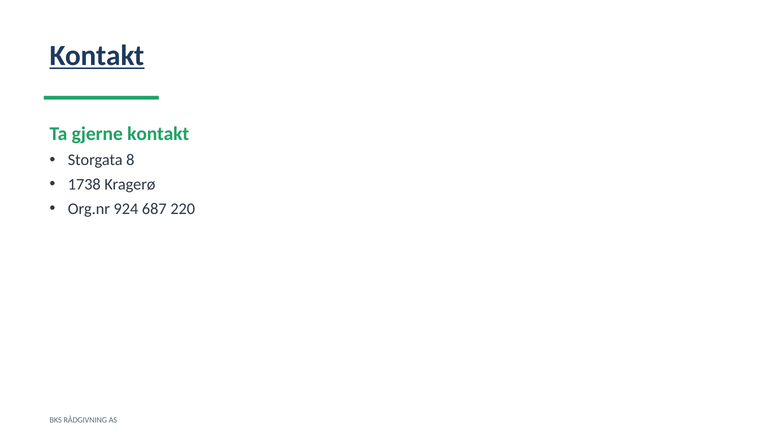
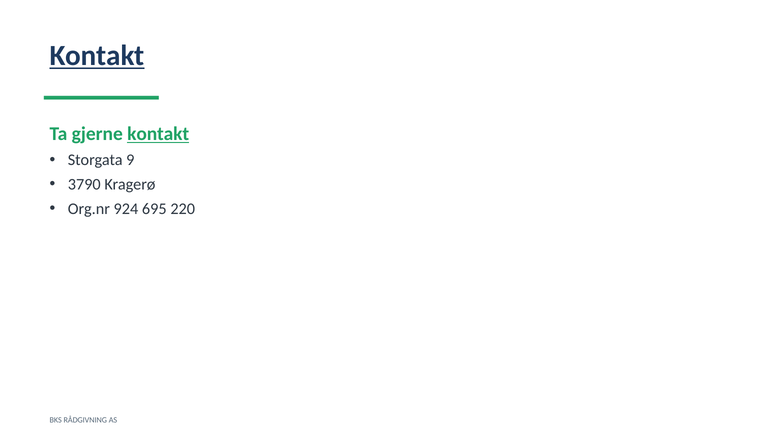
kontakt at (158, 134) underline: none -> present
8: 8 -> 9
1738: 1738 -> 3790
687: 687 -> 695
